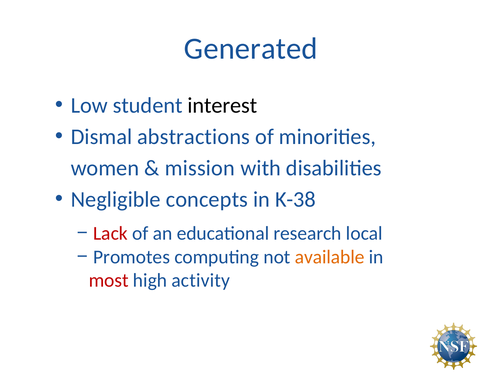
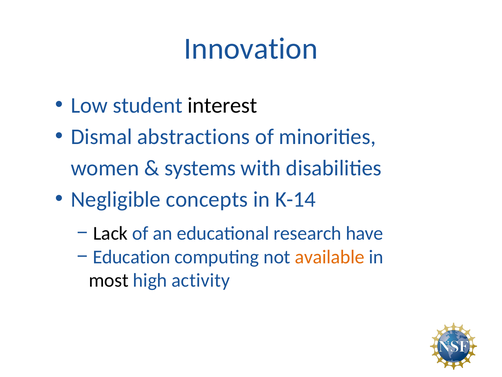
Generated: Generated -> Innovation
mission: mission -> systems
K-38: K-38 -> K-14
Lack colour: red -> black
local: local -> have
Promotes: Promotes -> Education
most colour: red -> black
